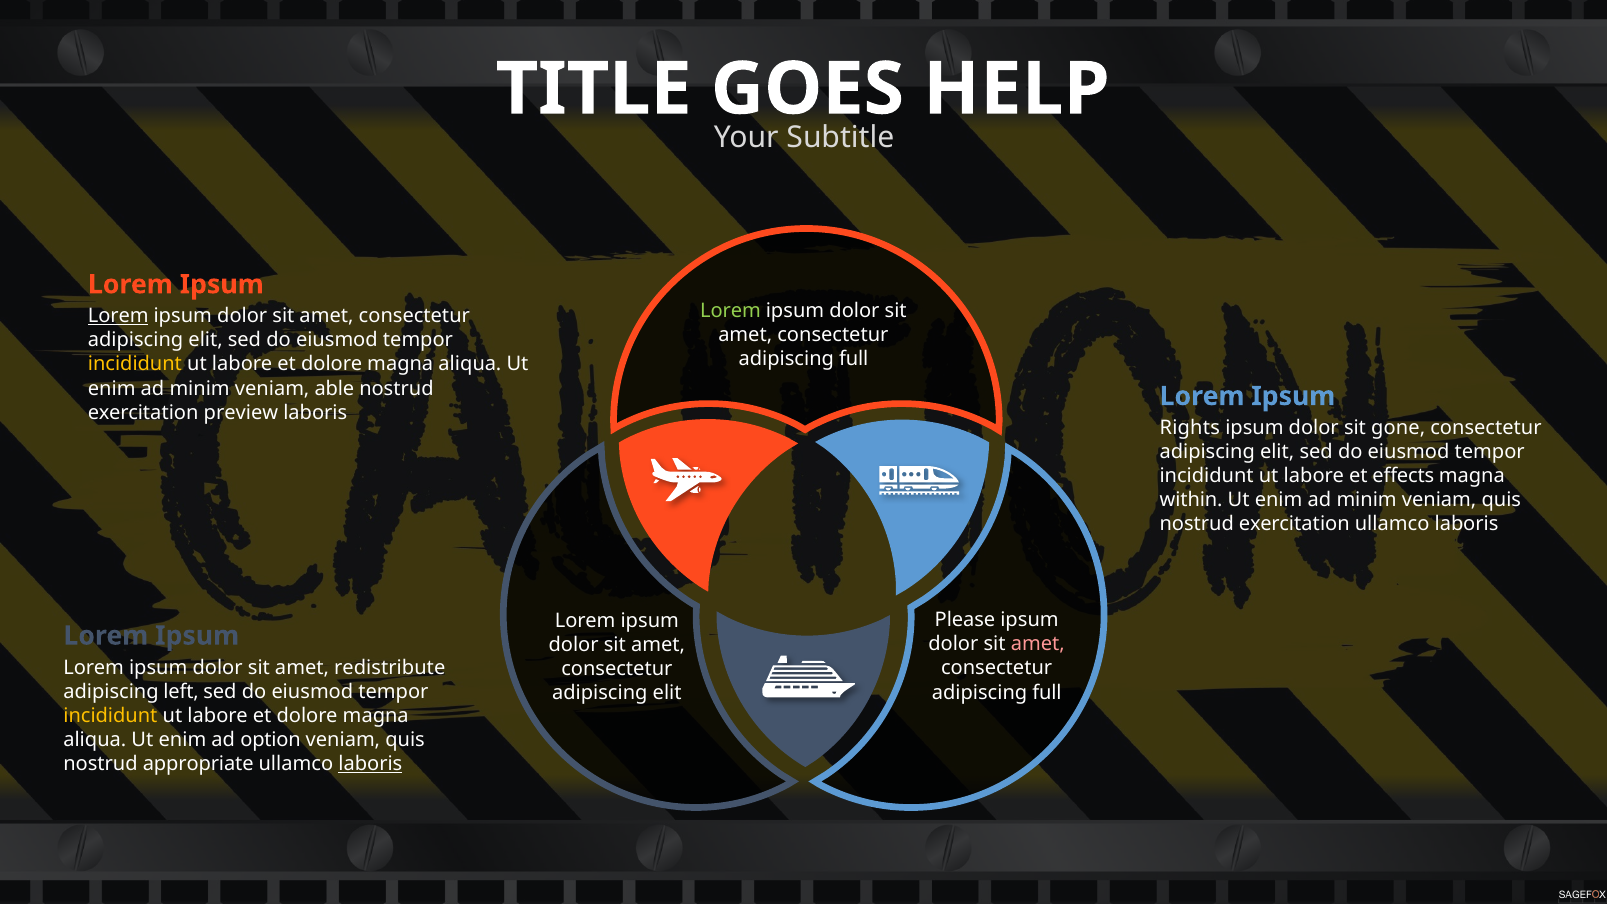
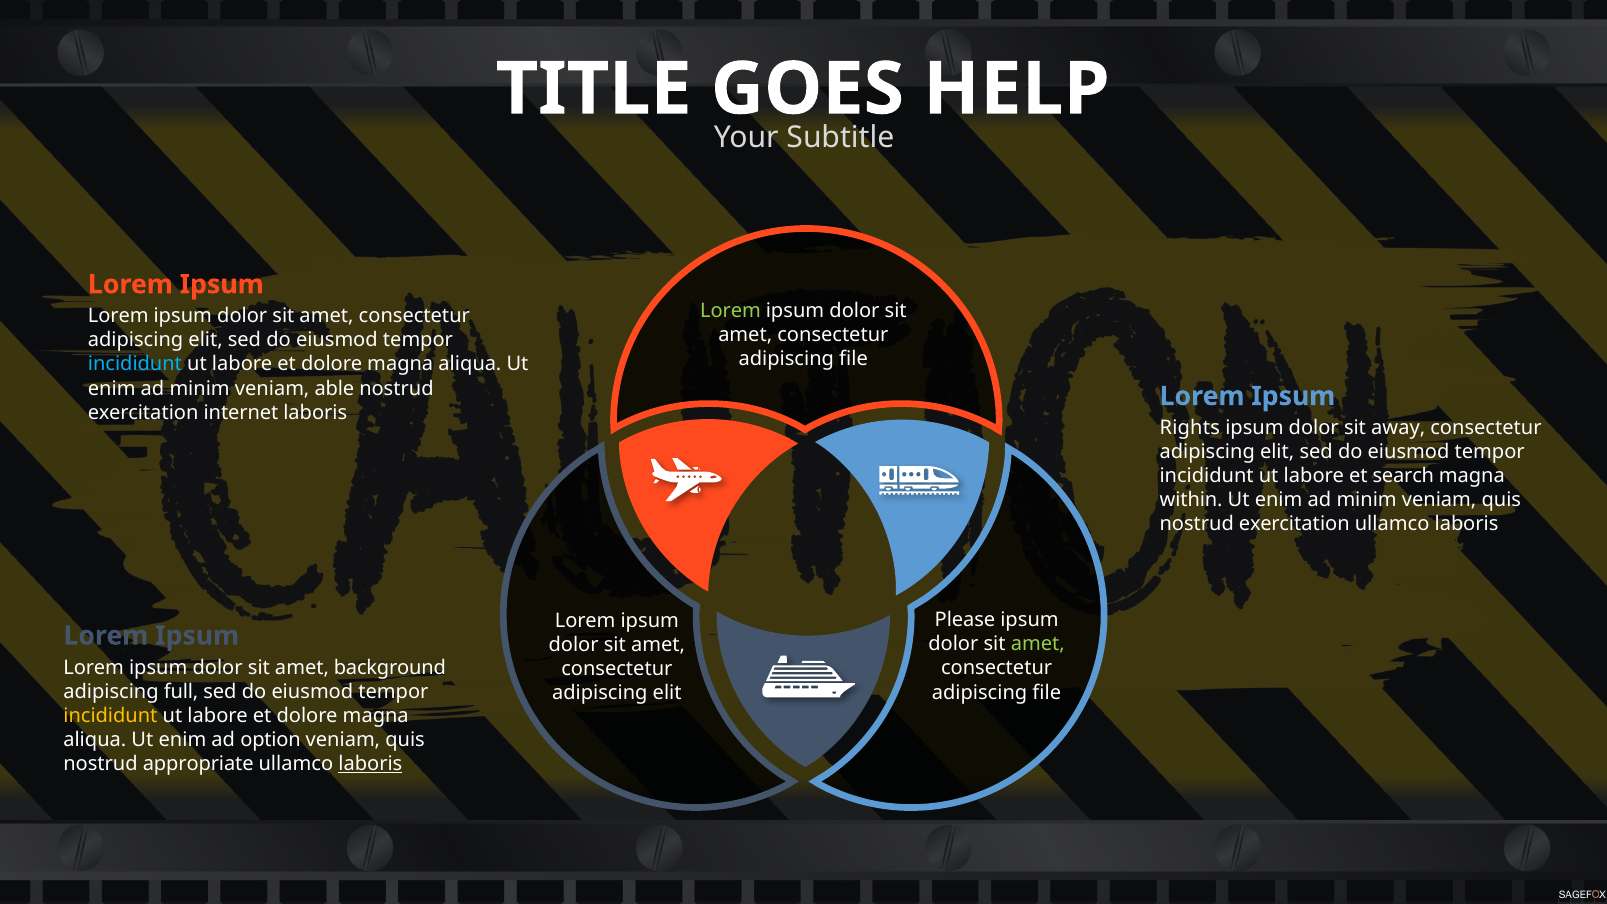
Lorem at (118, 316) underline: present -> none
full at (854, 359): full -> file
incididunt at (135, 364) colour: yellow -> light blue
preview: preview -> internet
gone: gone -> away
effects: effects -> search
amet at (1038, 644) colour: pink -> light green
redistribute: redistribute -> background
left: left -> full
full at (1047, 692): full -> file
